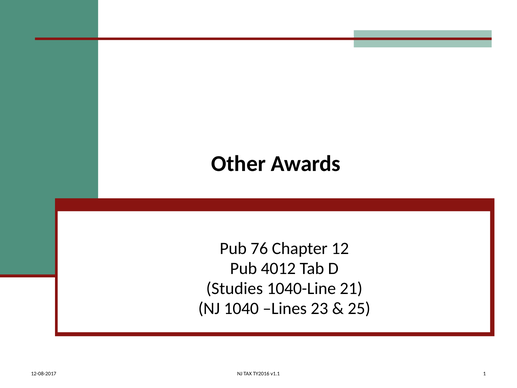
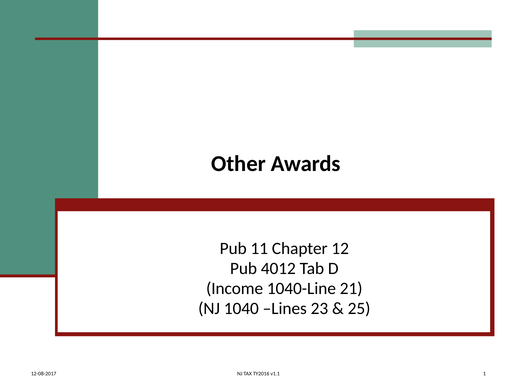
76: 76 -> 11
Studies: Studies -> Income
